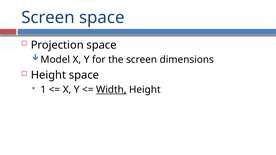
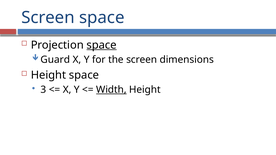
space at (102, 45) underline: none -> present
Model: Model -> Guard
1: 1 -> 3
